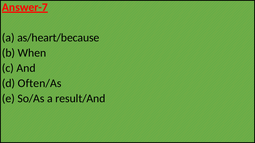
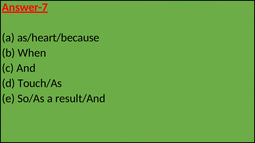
Often/As: Often/As -> Touch/As
